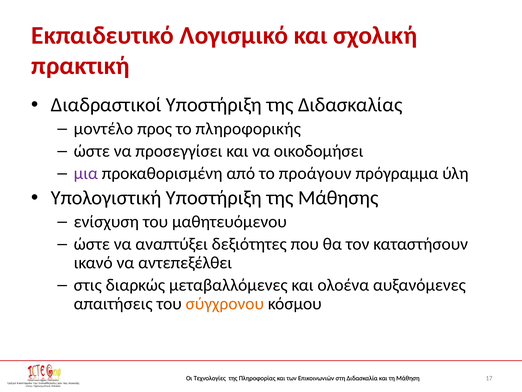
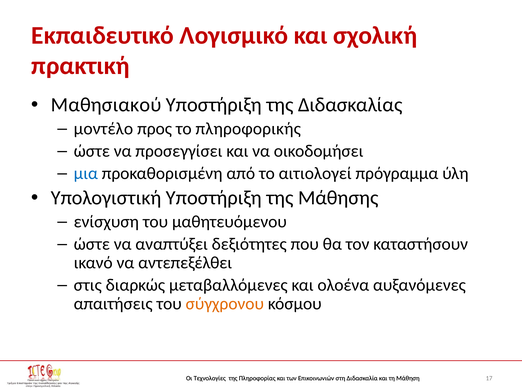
Διαδραστικοί: Διαδραστικοί -> Μαθησιακού
μια colour: purple -> blue
προάγουν: προάγουν -> αιτιολογεί
